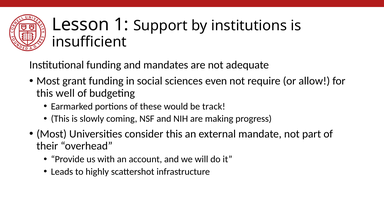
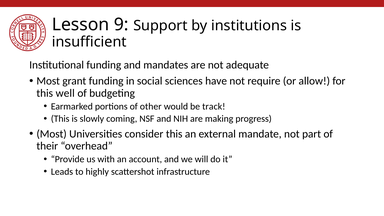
1: 1 -> 9
even: even -> have
these: these -> other
